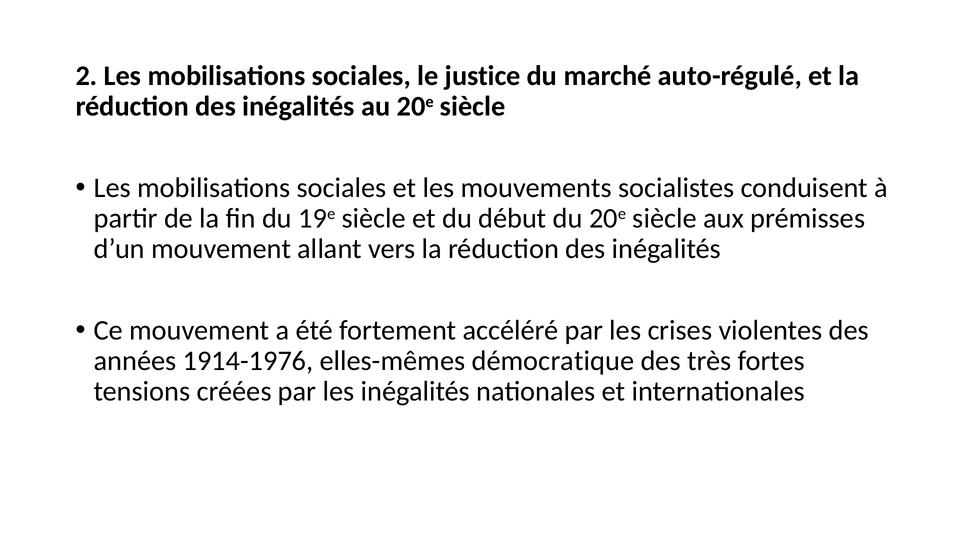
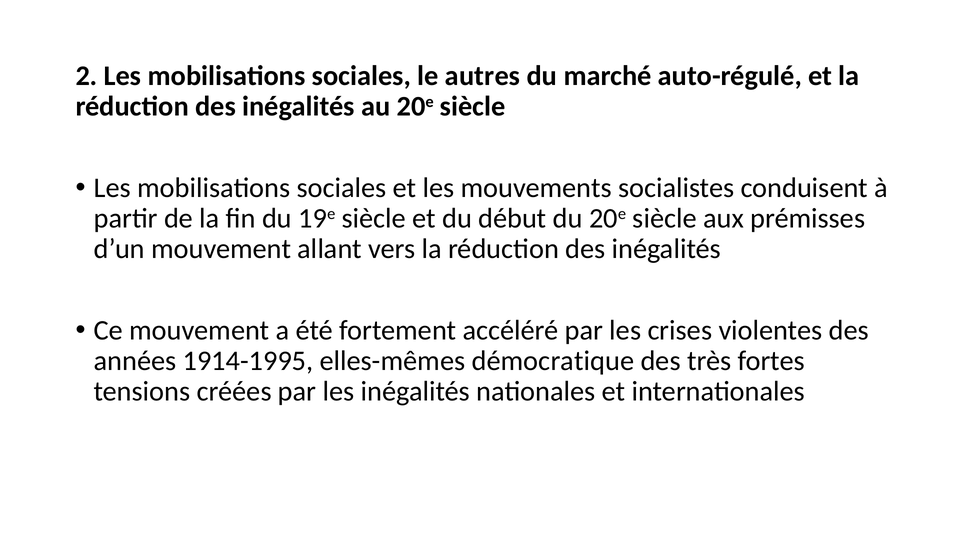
justice: justice -> autres
1914-1976: 1914-1976 -> 1914-1995
